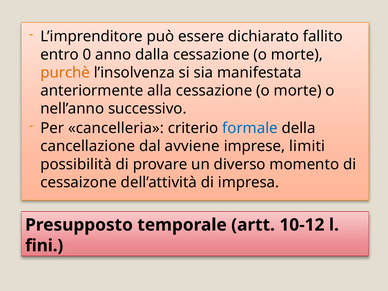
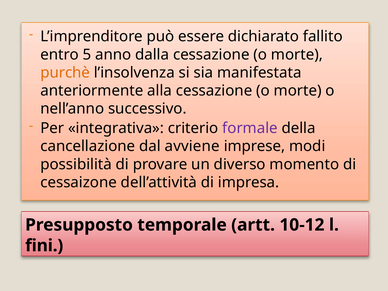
0: 0 -> 5
cancelleria: cancelleria -> integrativa
formale colour: blue -> purple
limiti: limiti -> modi
